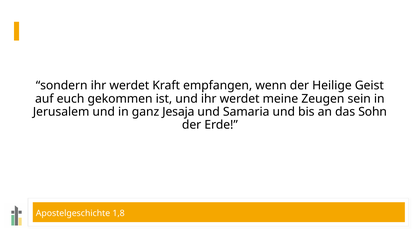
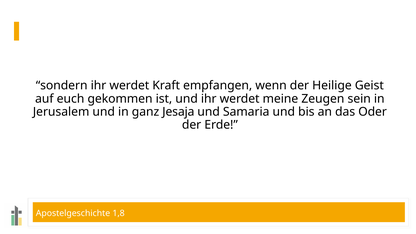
Sohn: Sohn -> Oder
